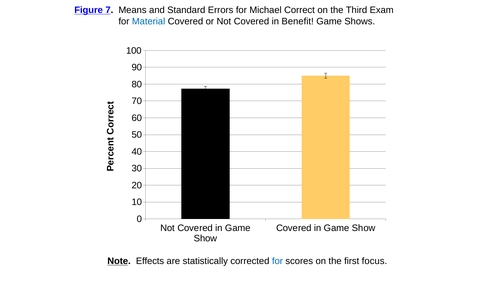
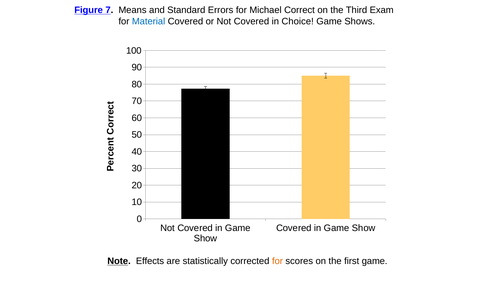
Benefit: Benefit -> Choice
for at (277, 261) colour: blue -> orange
first focus: focus -> game
